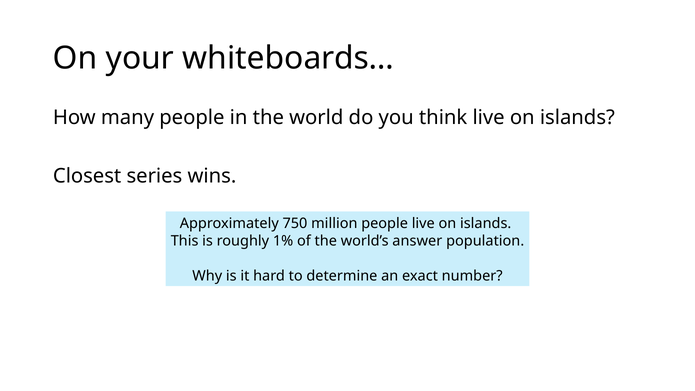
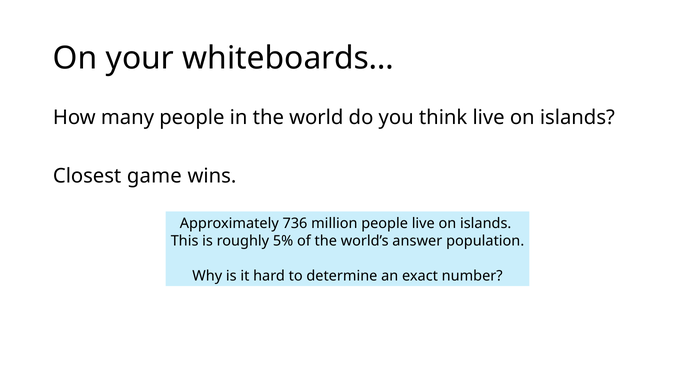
series: series -> game
750: 750 -> 736
1%: 1% -> 5%
